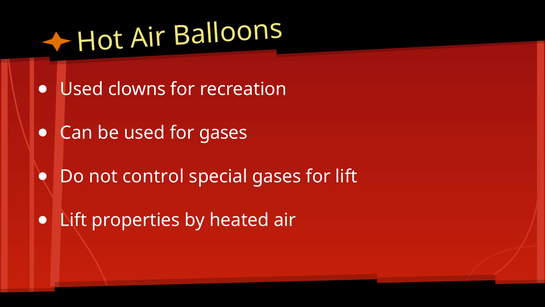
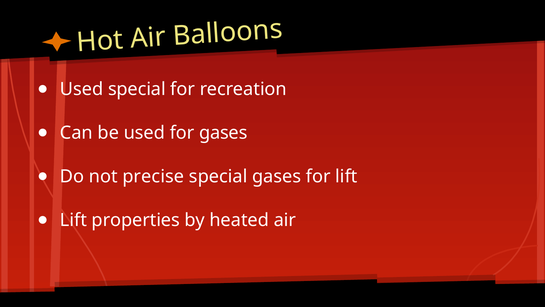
Used clowns: clowns -> special
control: control -> precise
